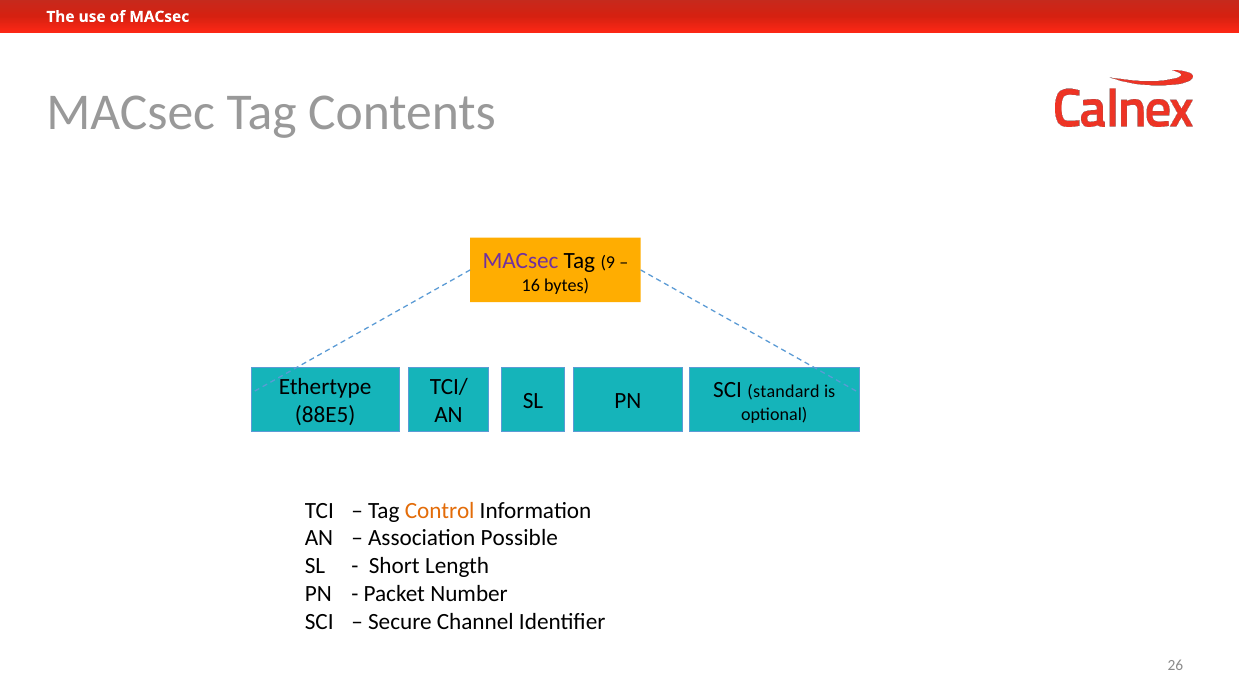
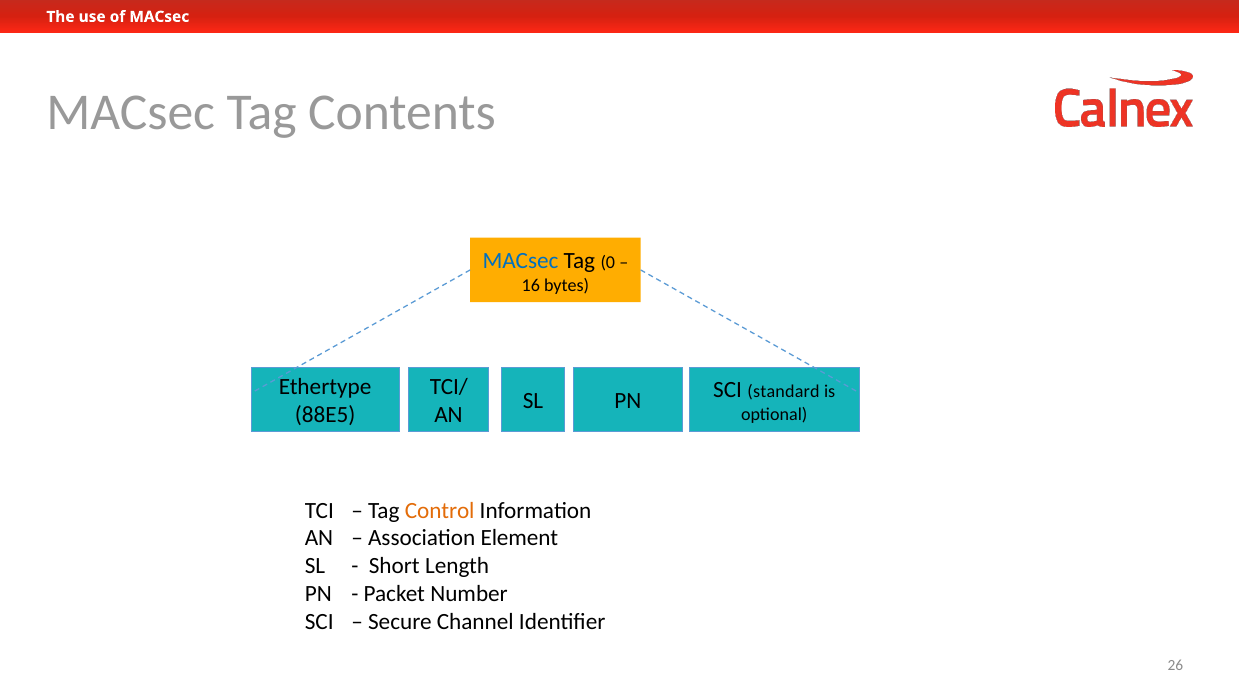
MACsec at (520, 261) colour: purple -> blue
9: 9 -> 0
Possible: Possible -> Element
